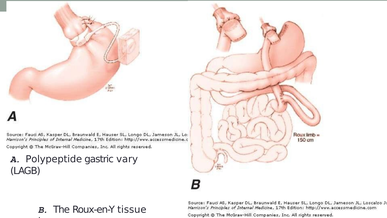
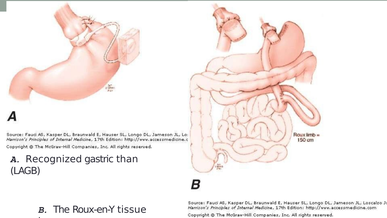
Polypeptide: Polypeptide -> Recognized
vary: vary -> than
